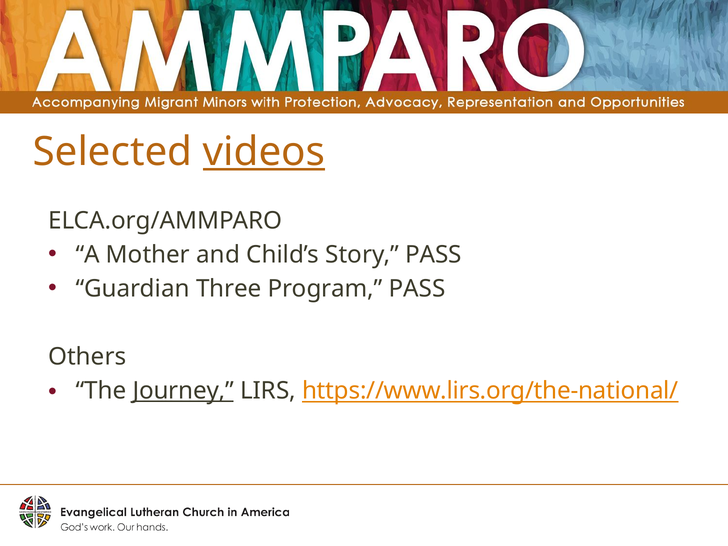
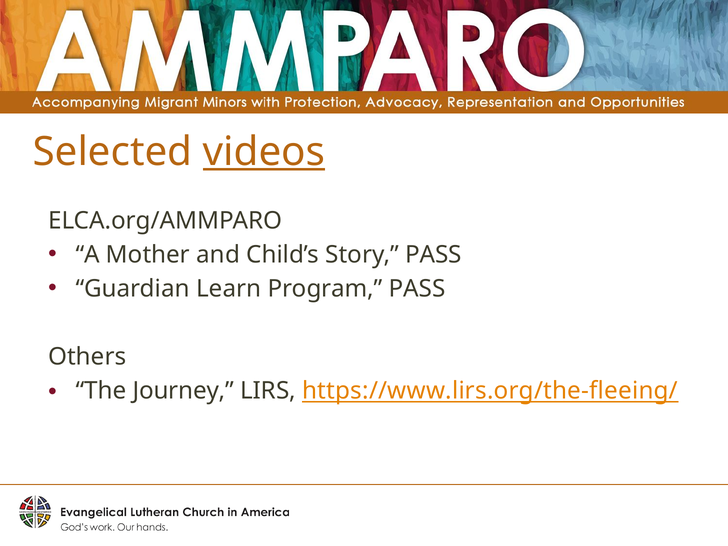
Three: Three -> Learn
Journey underline: present -> none
https://www.lirs.org/the-national/: https://www.lirs.org/the-national/ -> https://www.lirs.org/the-fleeing/
